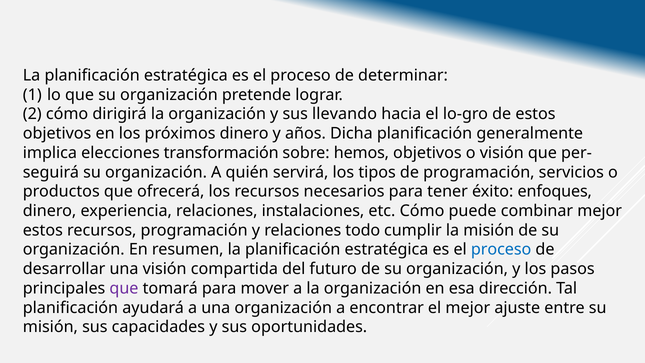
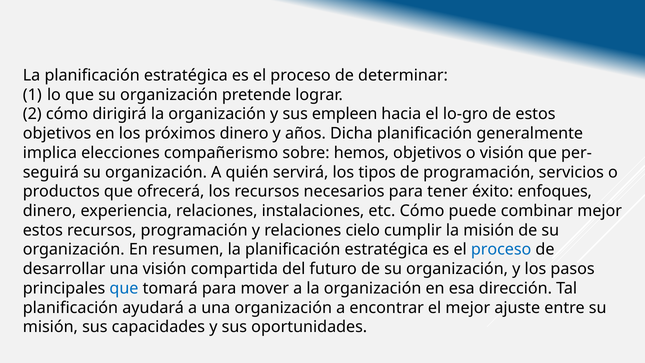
llevando: llevando -> empleen
transformación: transformación -> compañerismo
todo: todo -> cielo
que at (124, 288) colour: purple -> blue
